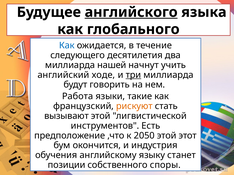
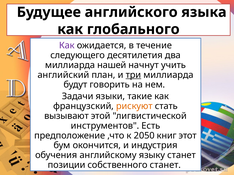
английского underline: present -> none
Как at (67, 46) colour: blue -> purple
ходе: ходе -> план
Работа: Работа -> Задачи
2050 этой: этой -> книг
собственного споры: споры -> станет
